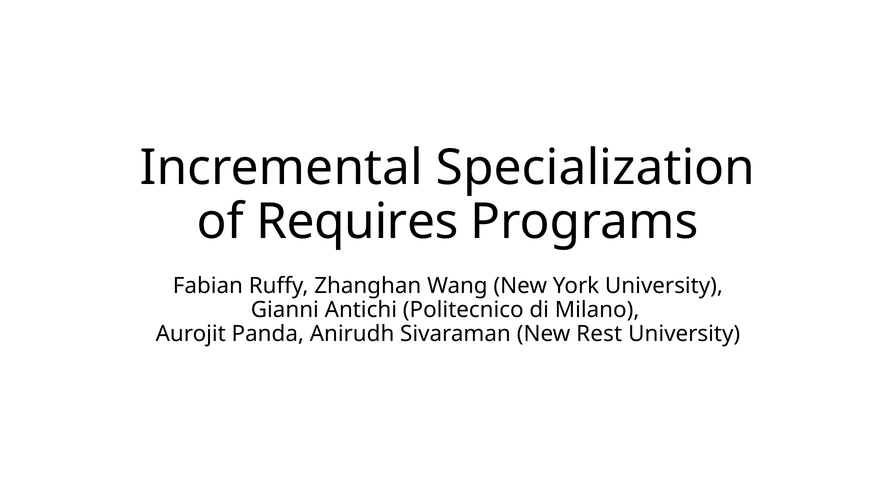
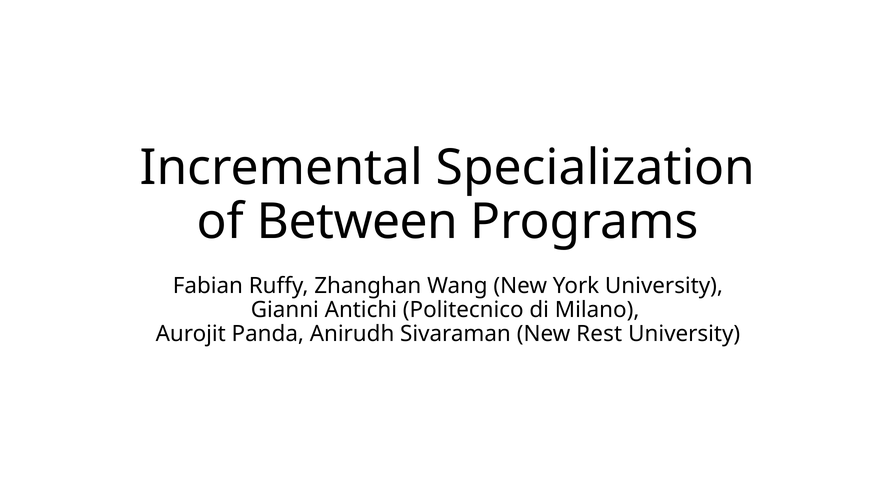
Requires: Requires -> Between
